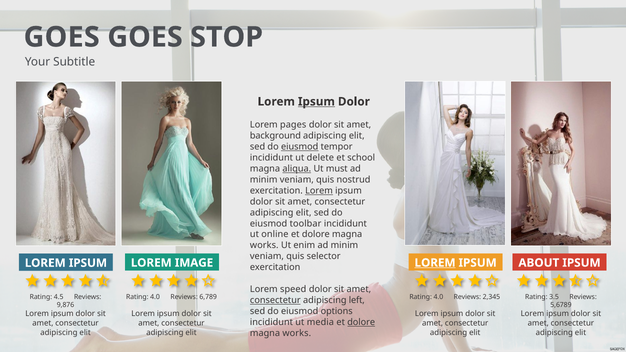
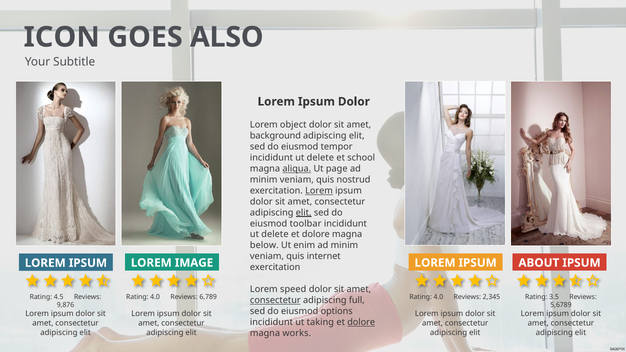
GOES at (62, 37): GOES -> ICON
STOP: STOP -> ALSO
Ipsum at (316, 102) underline: present -> none
pages: pages -> object
eiusmod at (300, 147) underline: present -> none
must: must -> page
elit at (304, 213) underline: none -> present
online at (275, 235): online -> delete
works at (264, 246): works -> below
selector: selector -> internet
LOREM at (435, 263) underline: present -> none
left: left -> full
media: media -> taking
